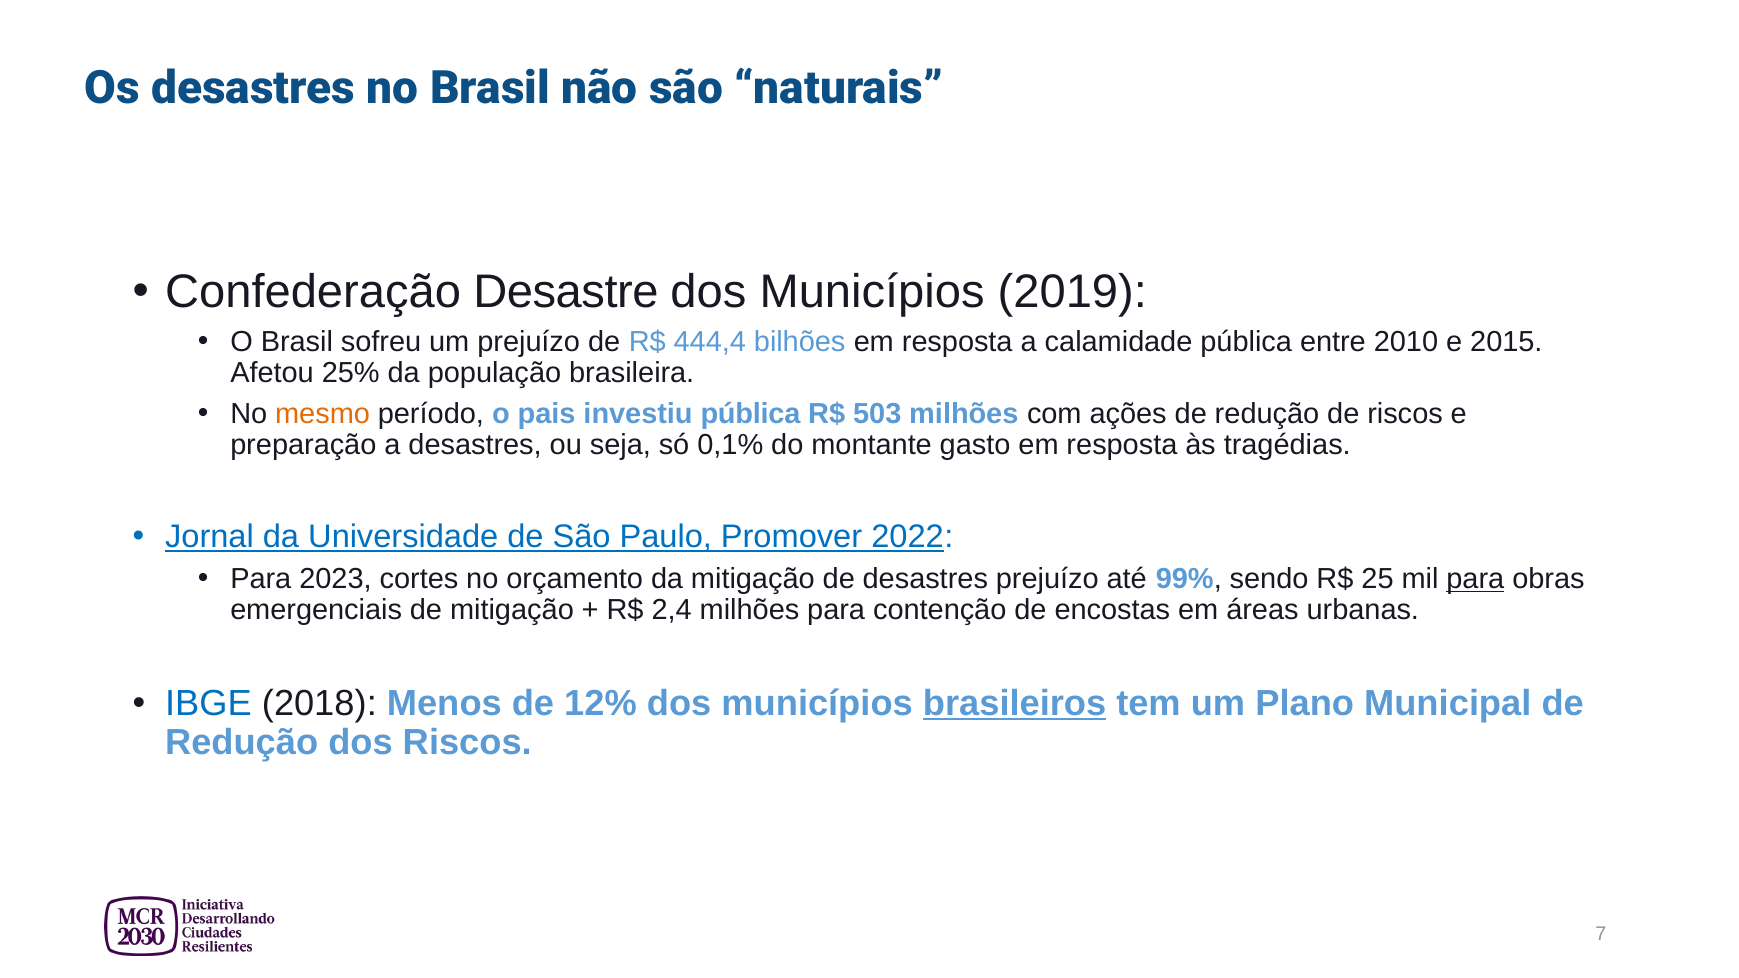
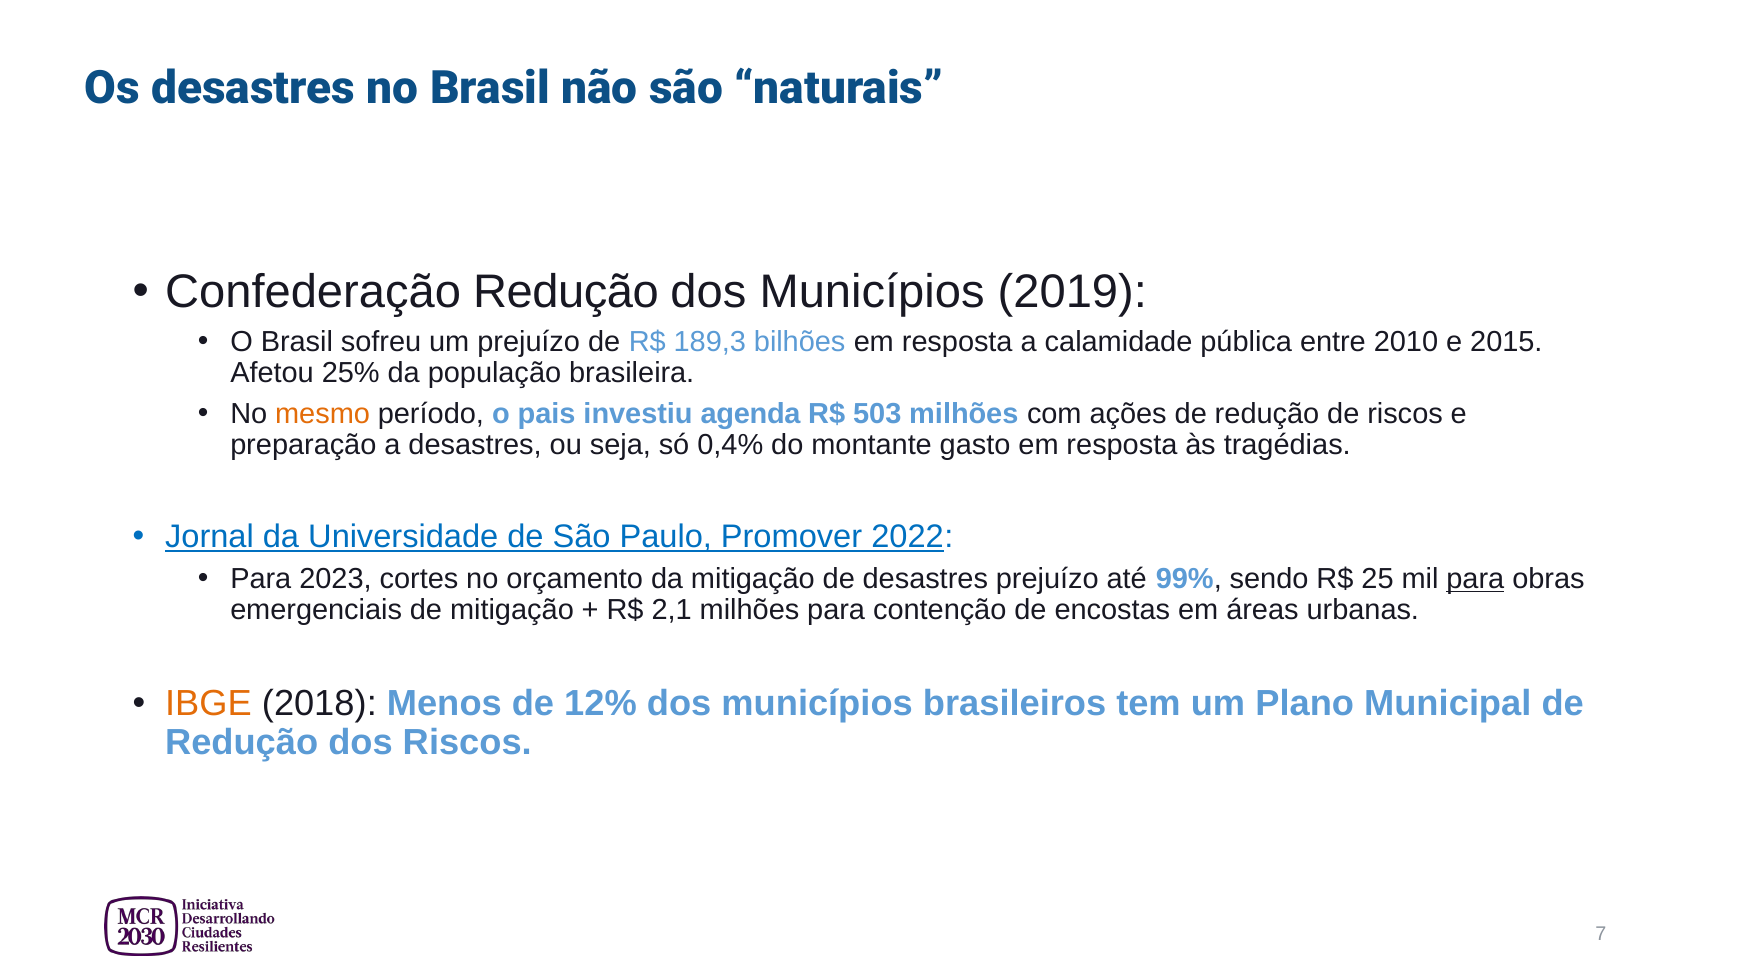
Confederação Desastre: Desastre -> Redução
444,4: 444,4 -> 189,3
investiu pública: pública -> agenda
0,1%: 0,1% -> 0,4%
2,4: 2,4 -> 2,1
IBGE colour: blue -> orange
brasileiros underline: present -> none
